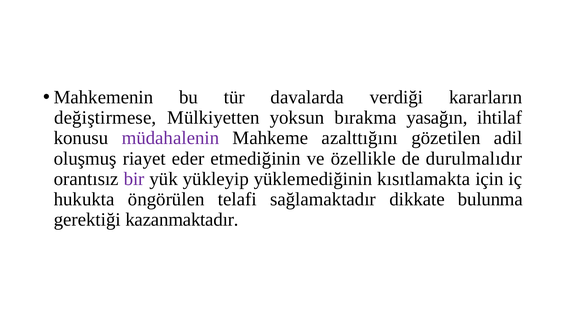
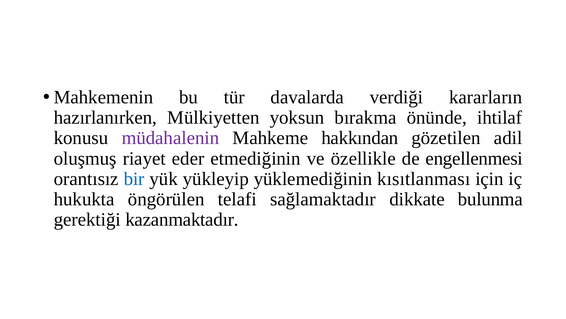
değiştirmese: değiştirmese -> hazırlanırken
yasağın: yasağın -> önünde
azalttığını: azalttığını -> hakkından
durulmalıdır: durulmalıdır -> engellenmesi
bir colour: purple -> blue
kısıtlamakta: kısıtlamakta -> kısıtlanması
